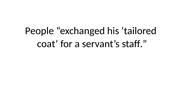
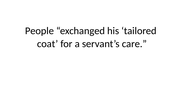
staff: staff -> care
